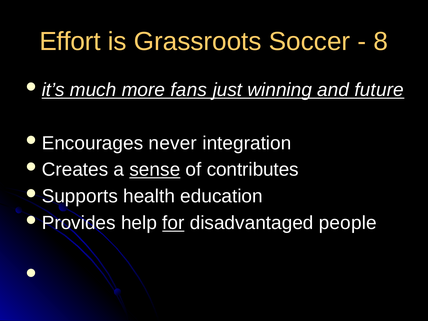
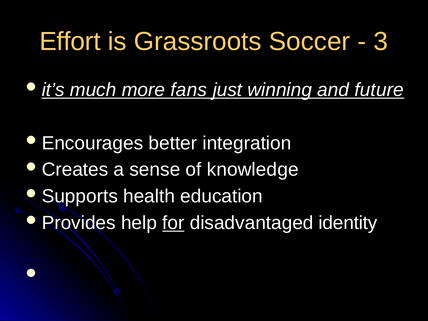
8: 8 -> 3
never: never -> better
sense underline: present -> none
contributes: contributes -> knowledge
people: people -> identity
